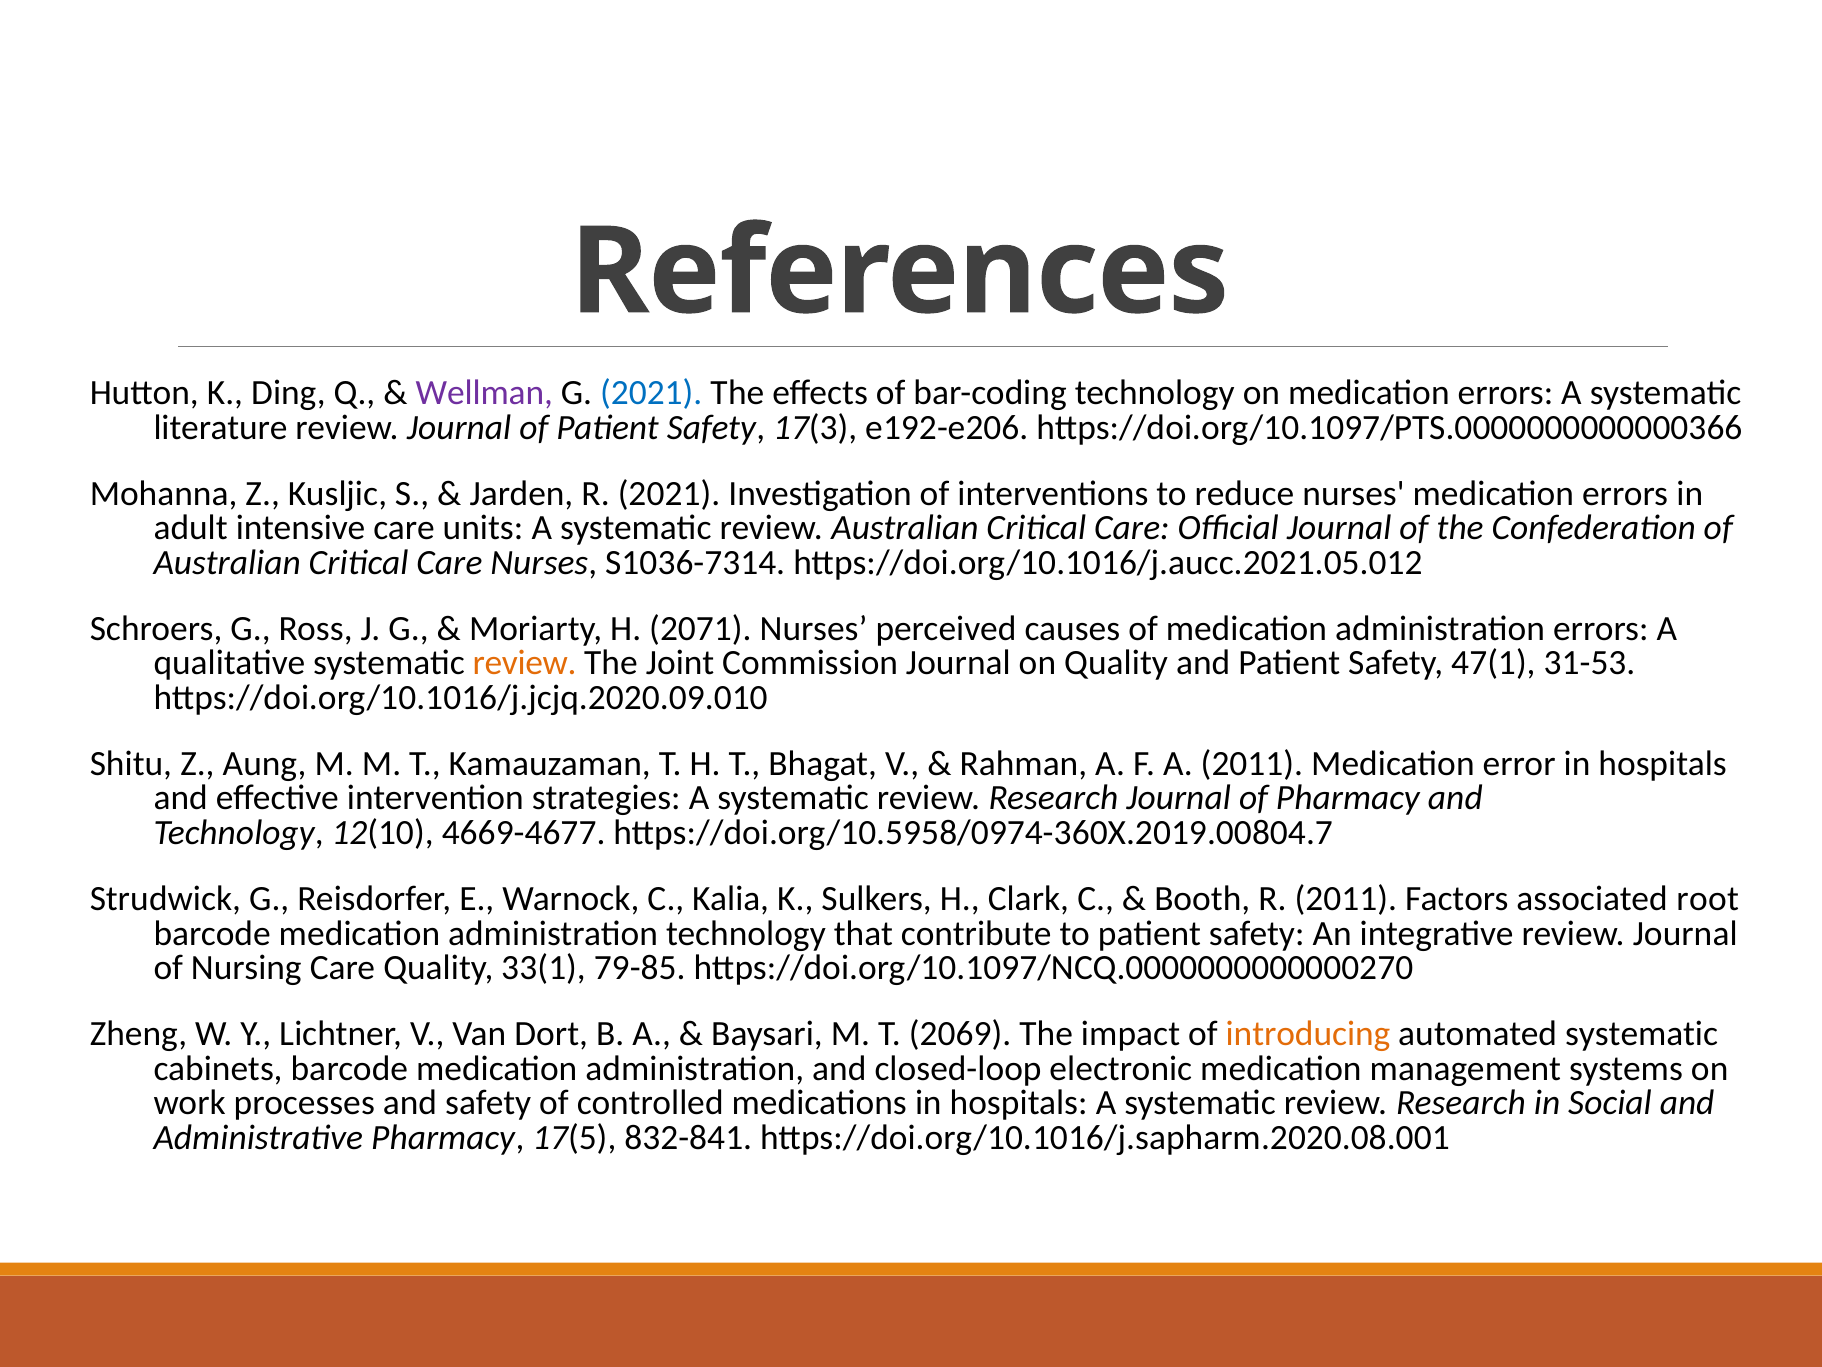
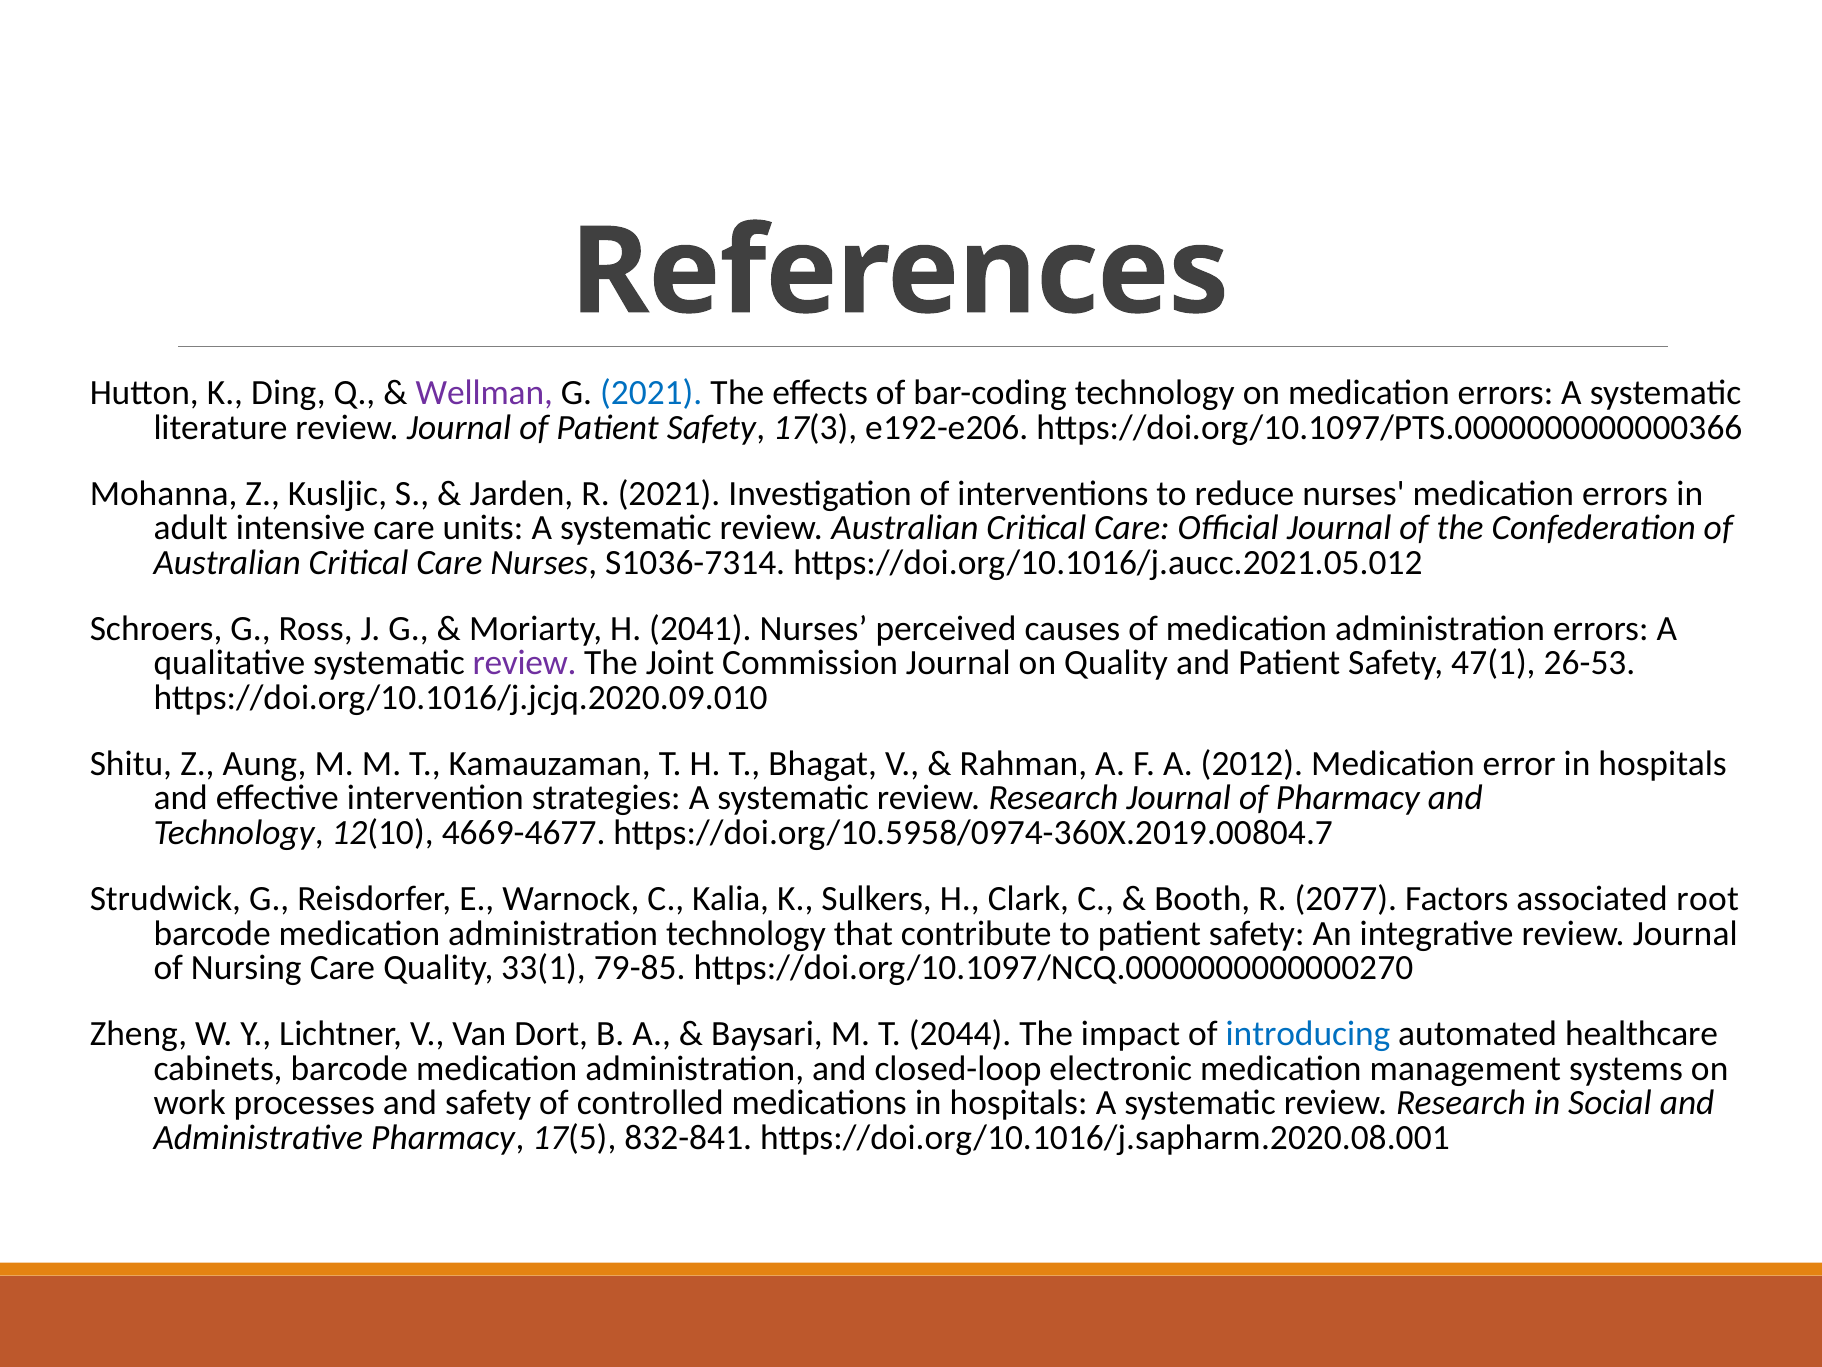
2071: 2071 -> 2041
review at (525, 663) colour: orange -> purple
31-53: 31-53 -> 26-53
A 2011: 2011 -> 2012
R 2011: 2011 -> 2077
2069: 2069 -> 2044
introducing colour: orange -> blue
automated systematic: systematic -> healthcare
